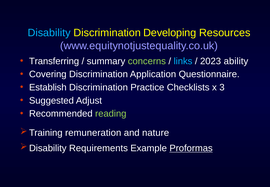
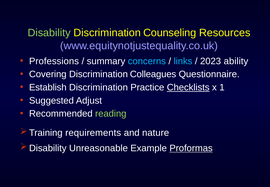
Disability colour: light blue -> light green
Developing: Developing -> Counseling
Transferring: Transferring -> Professions
concerns colour: light green -> light blue
Application: Application -> Colleagues
Checklists underline: none -> present
3: 3 -> 1
remuneration: remuneration -> requirements
Requirements: Requirements -> Unreasonable
